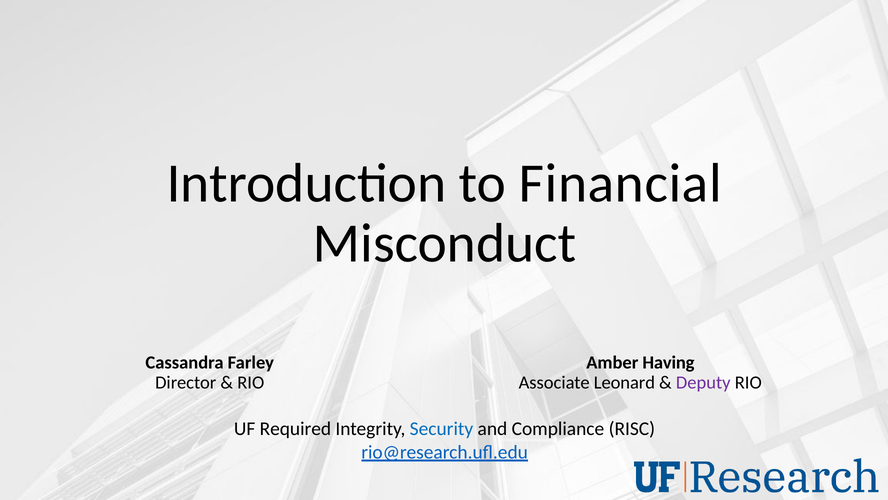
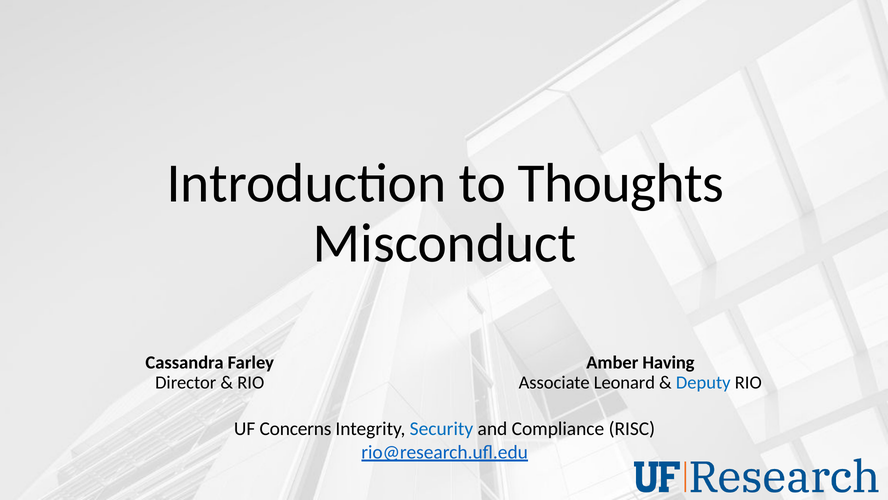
Financial: Financial -> Thoughts
Deputy colour: purple -> blue
Required: Required -> Concerns
